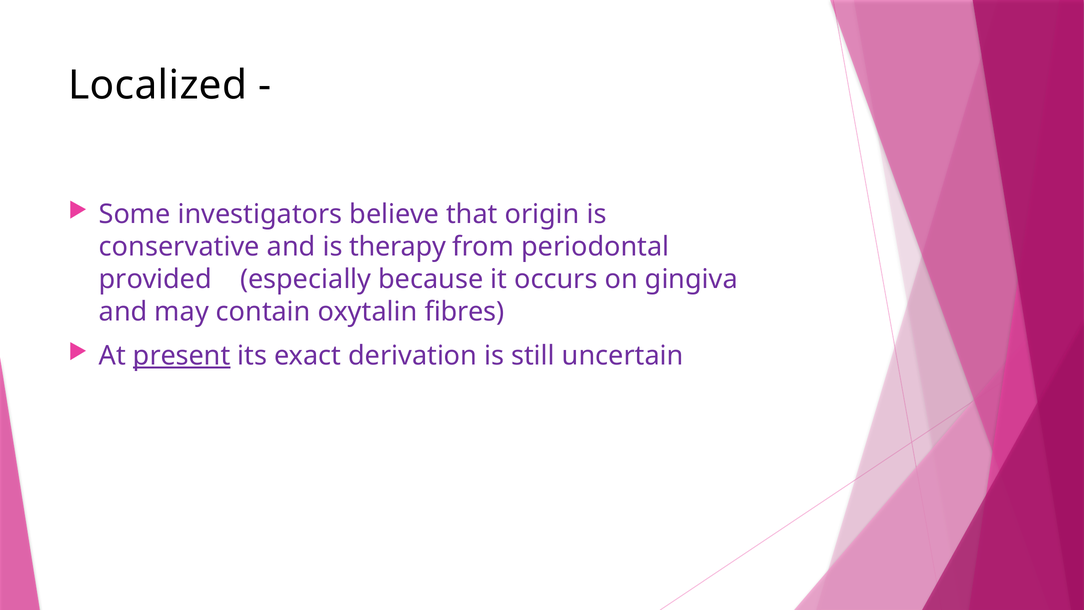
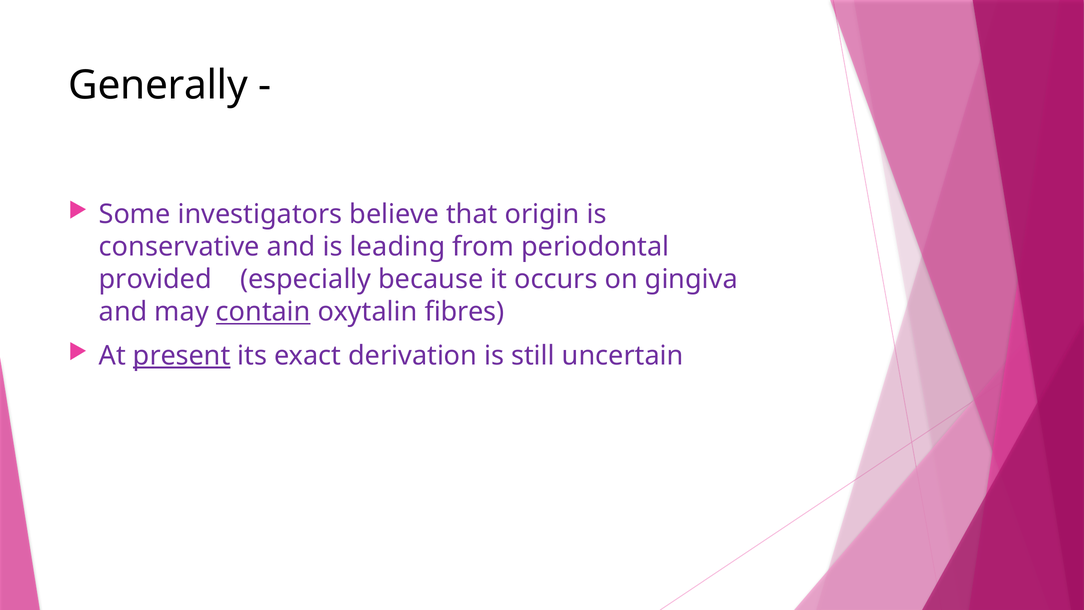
Localized: Localized -> Generally
therapy: therapy -> leading
contain underline: none -> present
